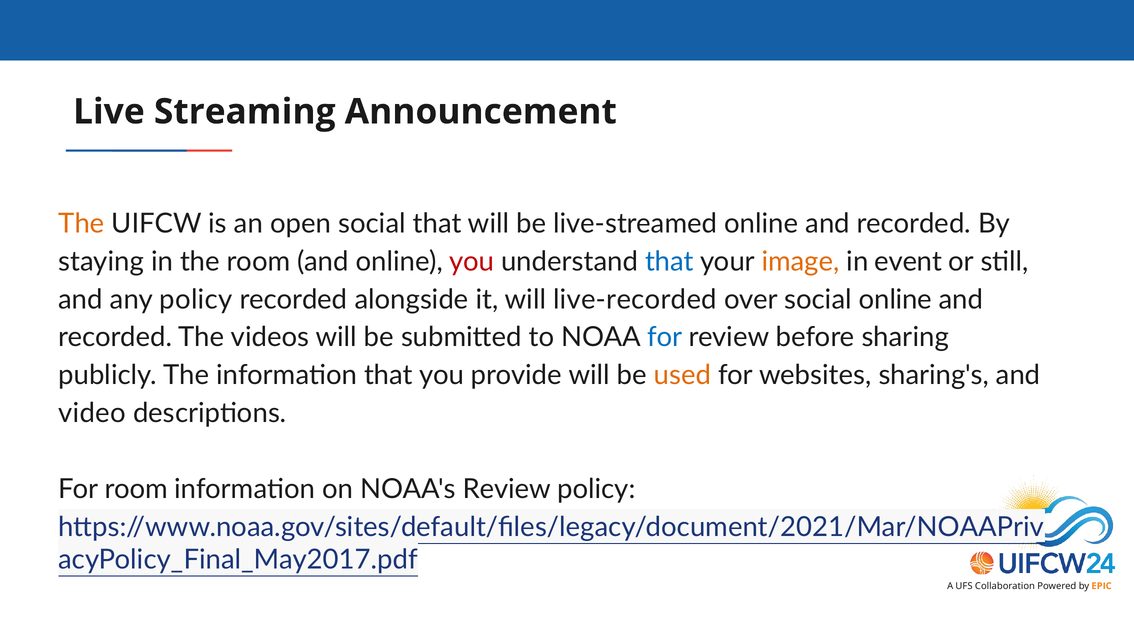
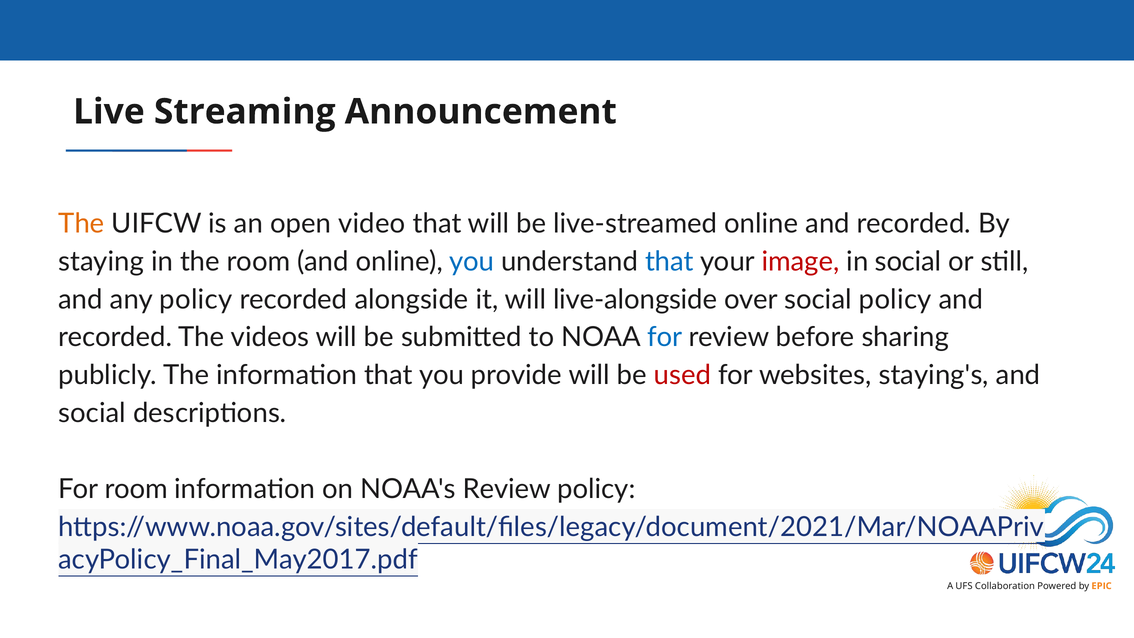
open social: social -> video
you at (472, 261) colour: red -> blue
image colour: orange -> red
in event: event -> social
live-recorded: live-recorded -> live-alongside
social online: online -> policy
used colour: orange -> red
sharing's: sharing's -> staying's
video at (92, 413): video -> social
